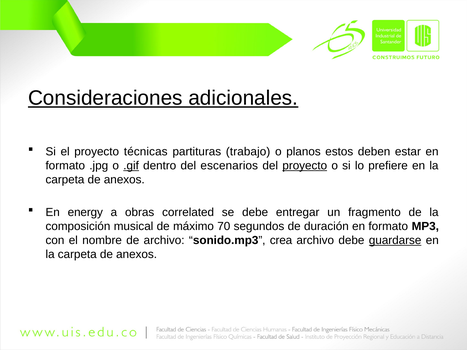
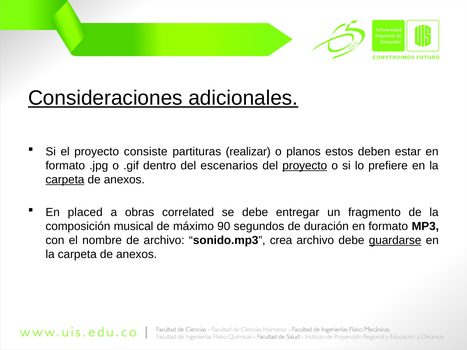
técnicas: técnicas -> consiste
trabajo: trabajo -> realizar
.gif underline: present -> none
carpeta at (65, 180) underline: none -> present
energy: energy -> placed
70: 70 -> 90
